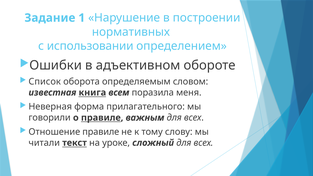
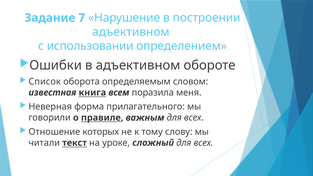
1: 1 -> 7
нормативных at (131, 32): нормативных -> адъективном
Отношение правиле: правиле -> которых
